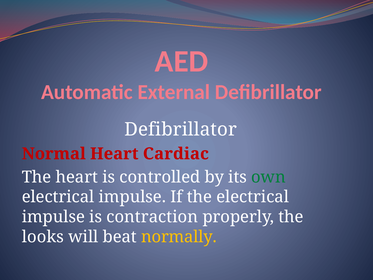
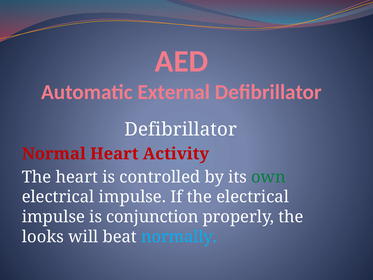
Cardiac: Cardiac -> Activity
contraction: contraction -> conjunction
normally colour: yellow -> light blue
